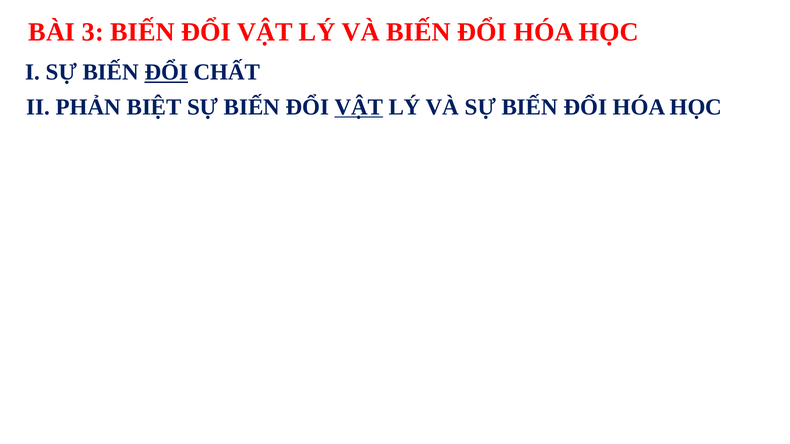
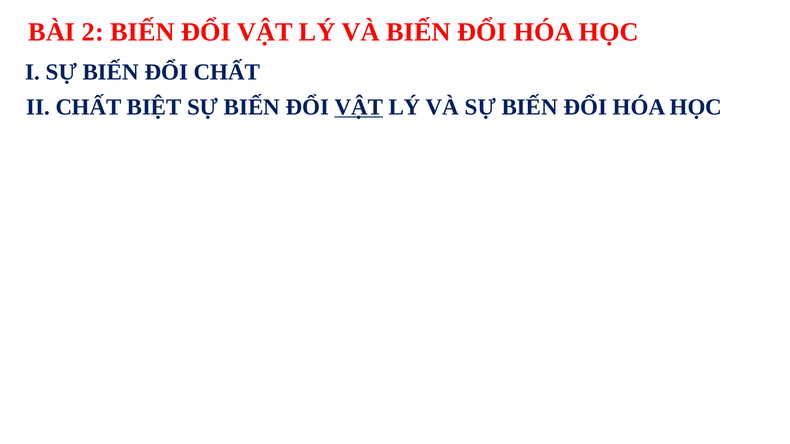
3: 3 -> 2
ĐỔI at (166, 72) underline: present -> none
II PHẢN: PHẢN -> CHẤT
